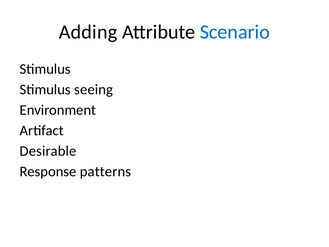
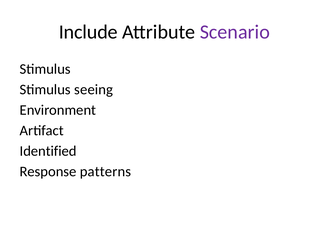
Adding: Adding -> Include
Scenario colour: blue -> purple
Desirable: Desirable -> Identified
